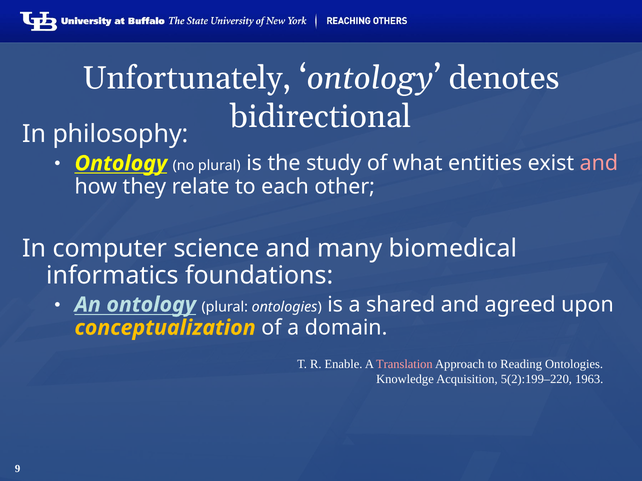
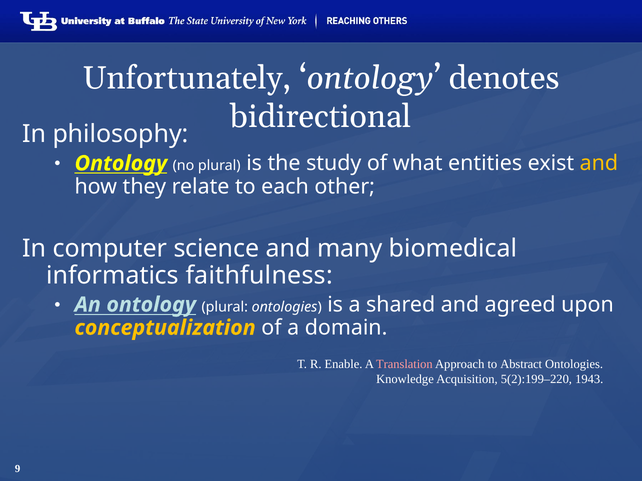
and at (599, 164) colour: pink -> yellow
foundations: foundations -> faithfulness
Reading: Reading -> Abstract
1963: 1963 -> 1943
